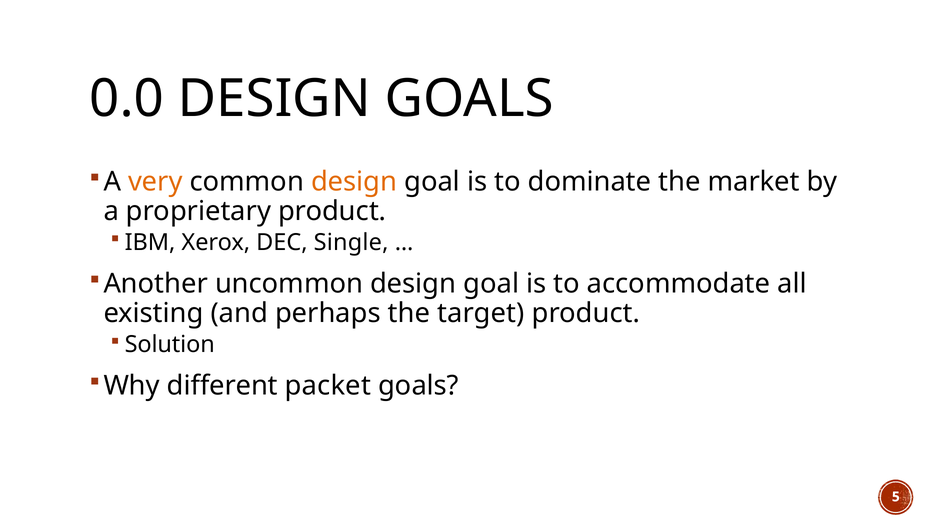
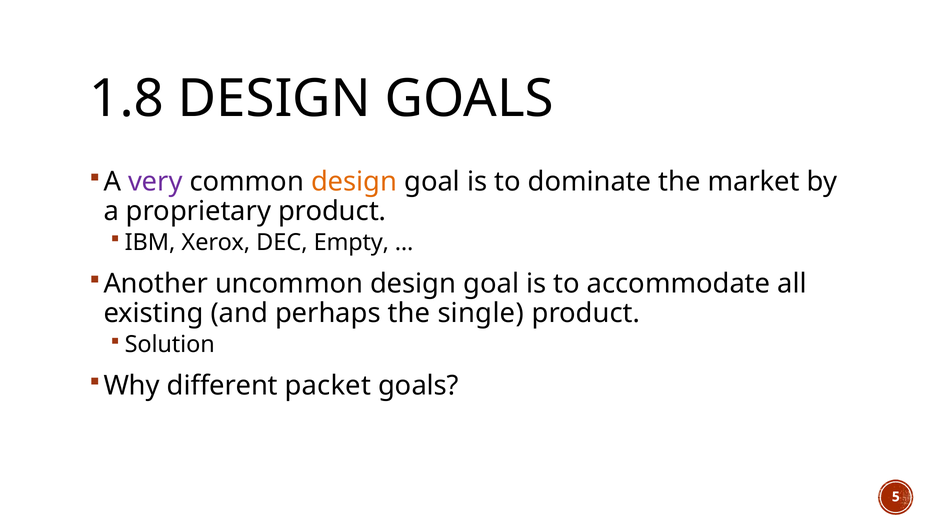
0.0: 0.0 -> 1.8
very colour: orange -> purple
Single: Single -> Empty
target: target -> single
